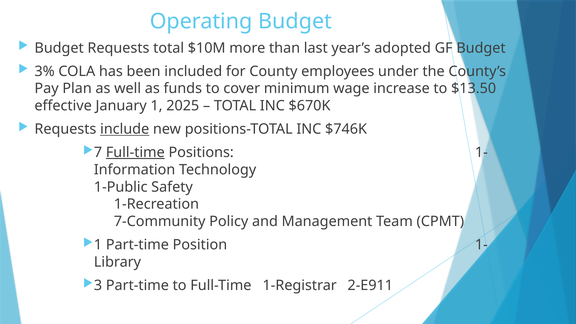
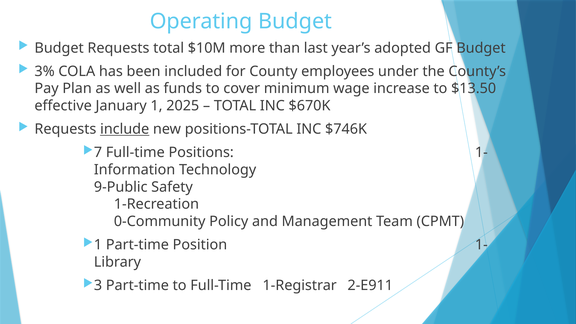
Full-time at (135, 152) underline: present -> none
1-Public: 1-Public -> 9-Public
7-Community: 7-Community -> 0-Community
